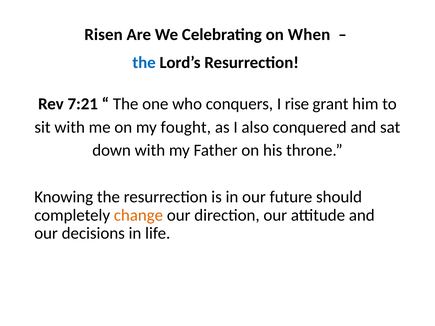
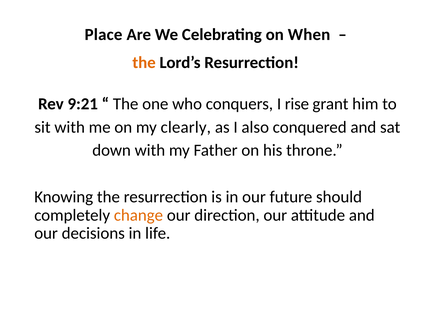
Risen: Risen -> Place
the at (144, 63) colour: blue -> orange
7:21: 7:21 -> 9:21
fought: fought -> clearly
